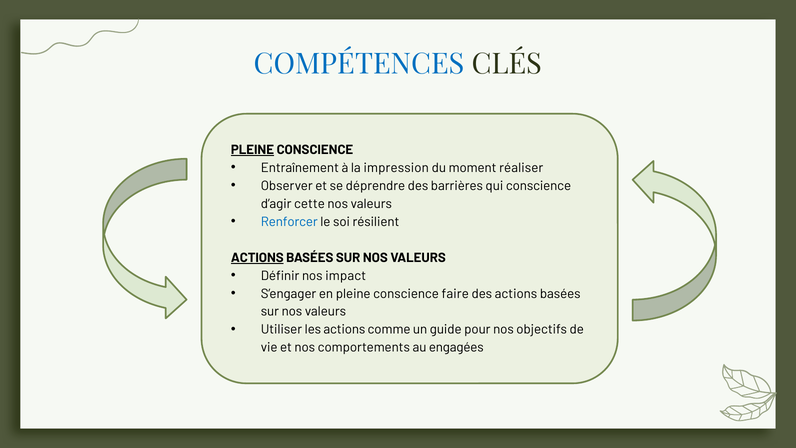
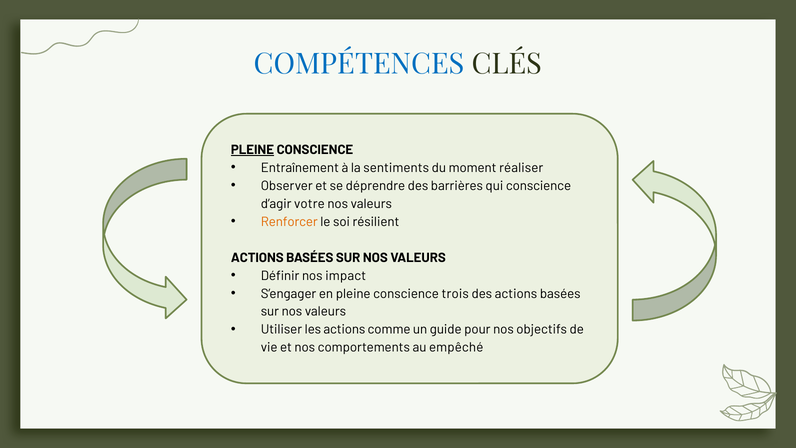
impression: impression -> sentiments
cette: cette -> votre
Renforcer colour: blue -> orange
ACTIONS at (257, 258) underline: present -> none
faire: faire -> trois
engagées: engagées -> empêché
